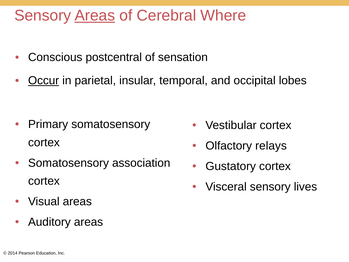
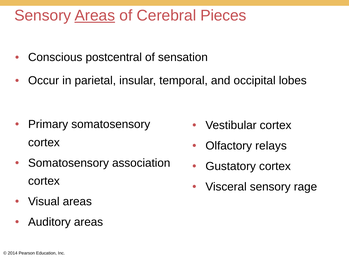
Where: Where -> Pieces
Occur underline: present -> none
lives: lives -> rage
